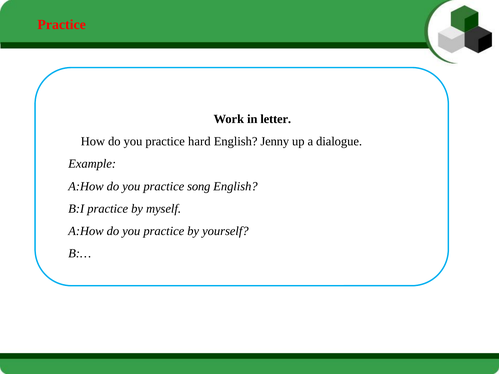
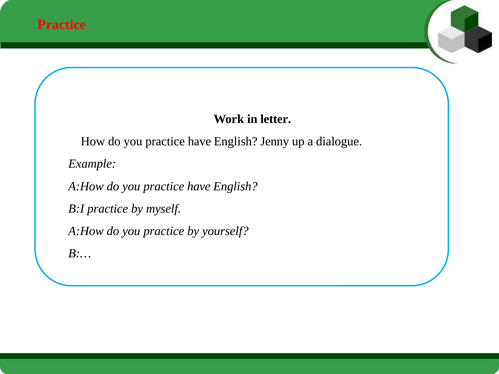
hard at (199, 141): hard -> have
song at (199, 186): song -> have
